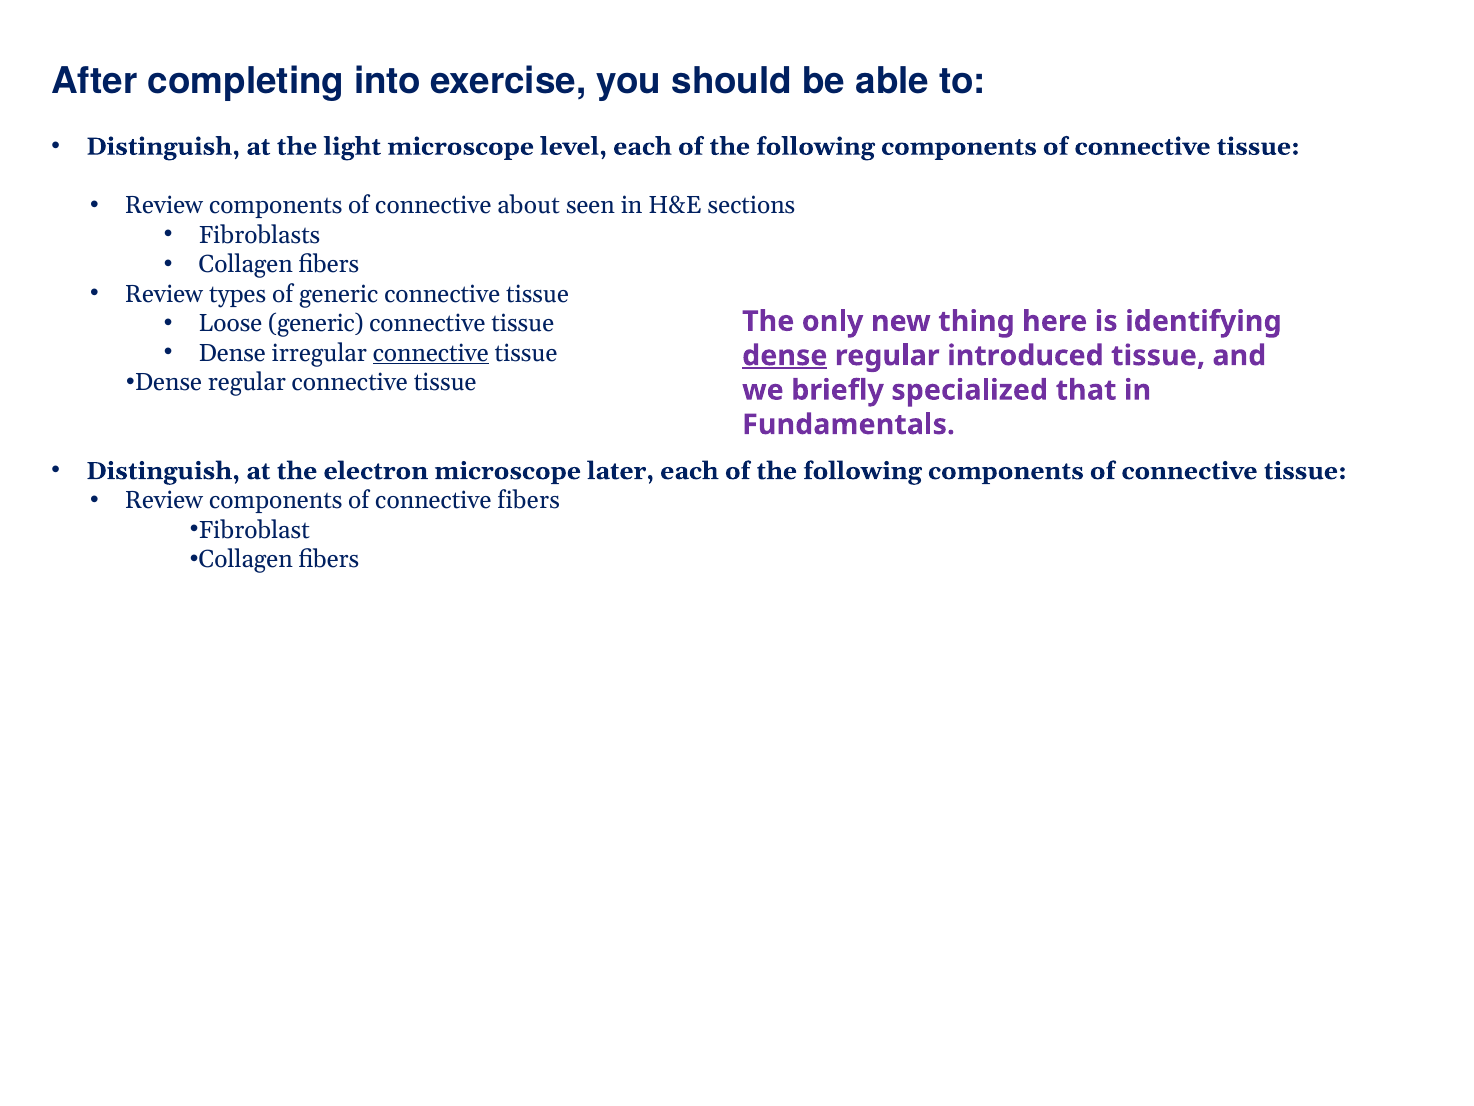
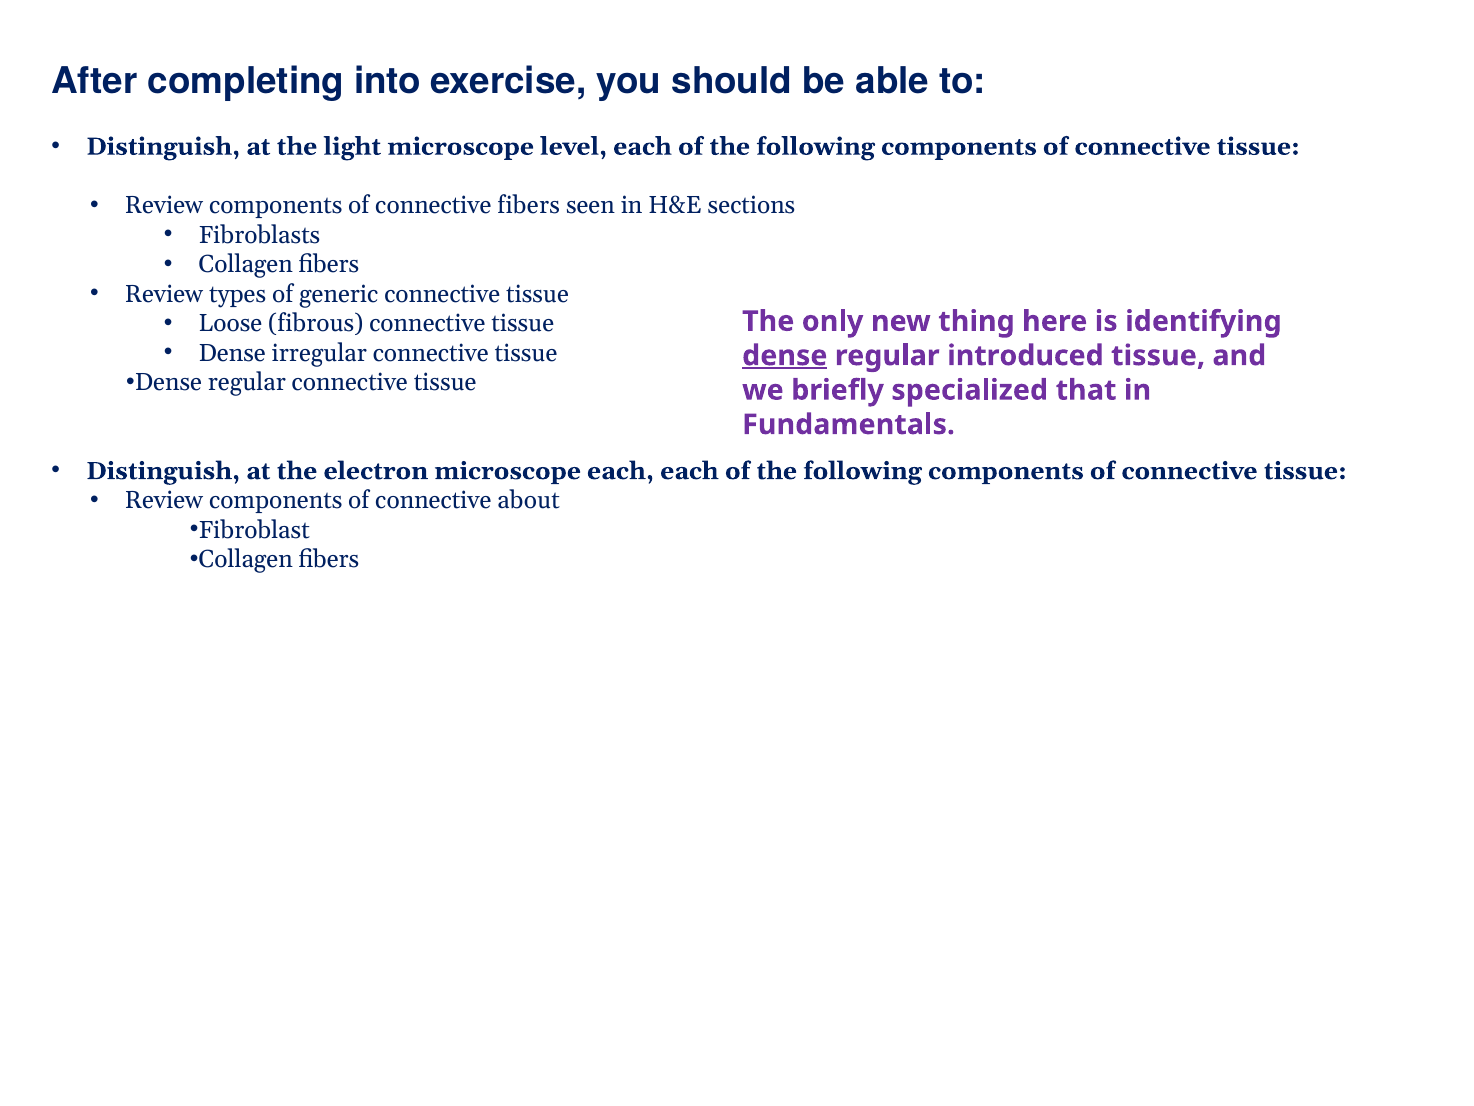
connective about: about -> fibers
Loose generic: generic -> fibrous
connective at (431, 353) underline: present -> none
microscope later: later -> each
connective fibers: fibers -> about
